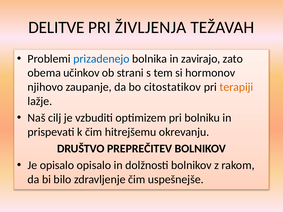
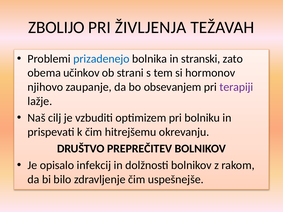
DELITVE: DELITVE -> ZBOLIJO
zavirajo: zavirajo -> stranski
citostatikov: citostatikov -> obsevanjem
terapiji colour: orange -> purple
opisalo opisalo: opisalo -> infekcij
